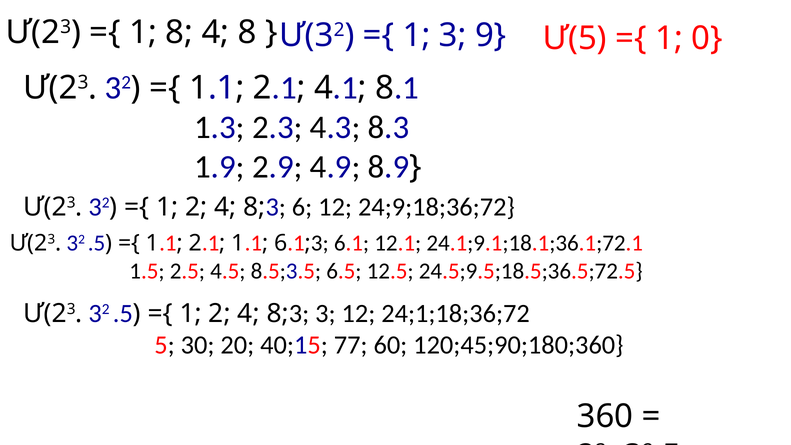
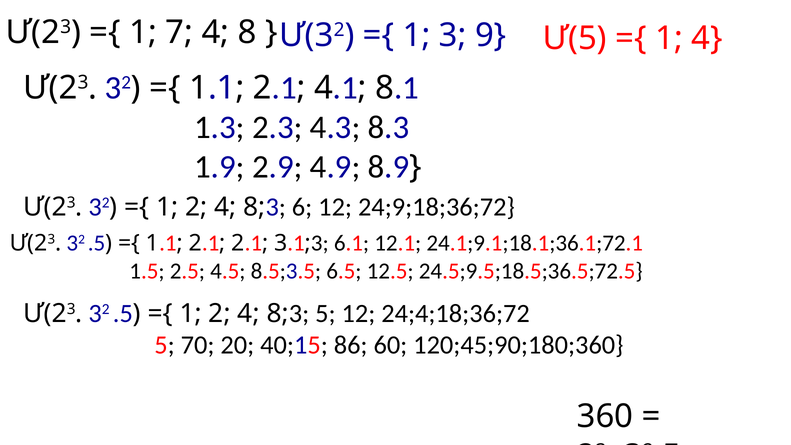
1 8: 8 -> 7
1 0: 0 -> 4
1 at (238, 243): 1 -> 2
6 at (281, 243): 6 -> 3
3 3: 3 -> 5
24;1;18;36;72: 24;1;18;36;72 -> 24;4;18;36;72
30: 30 -> 70
77: 77 -> 86
